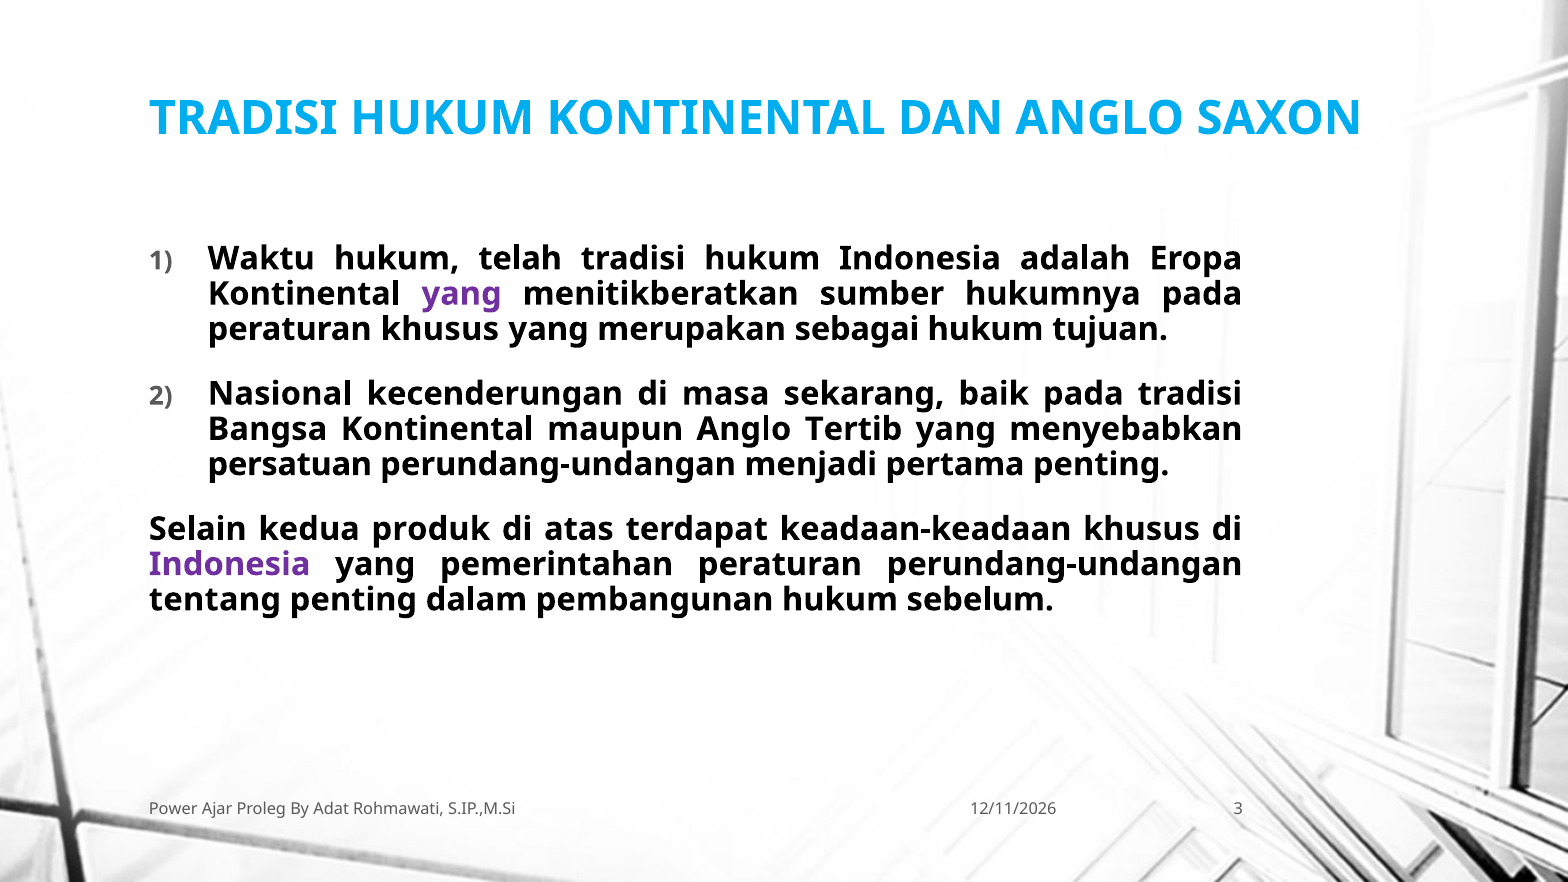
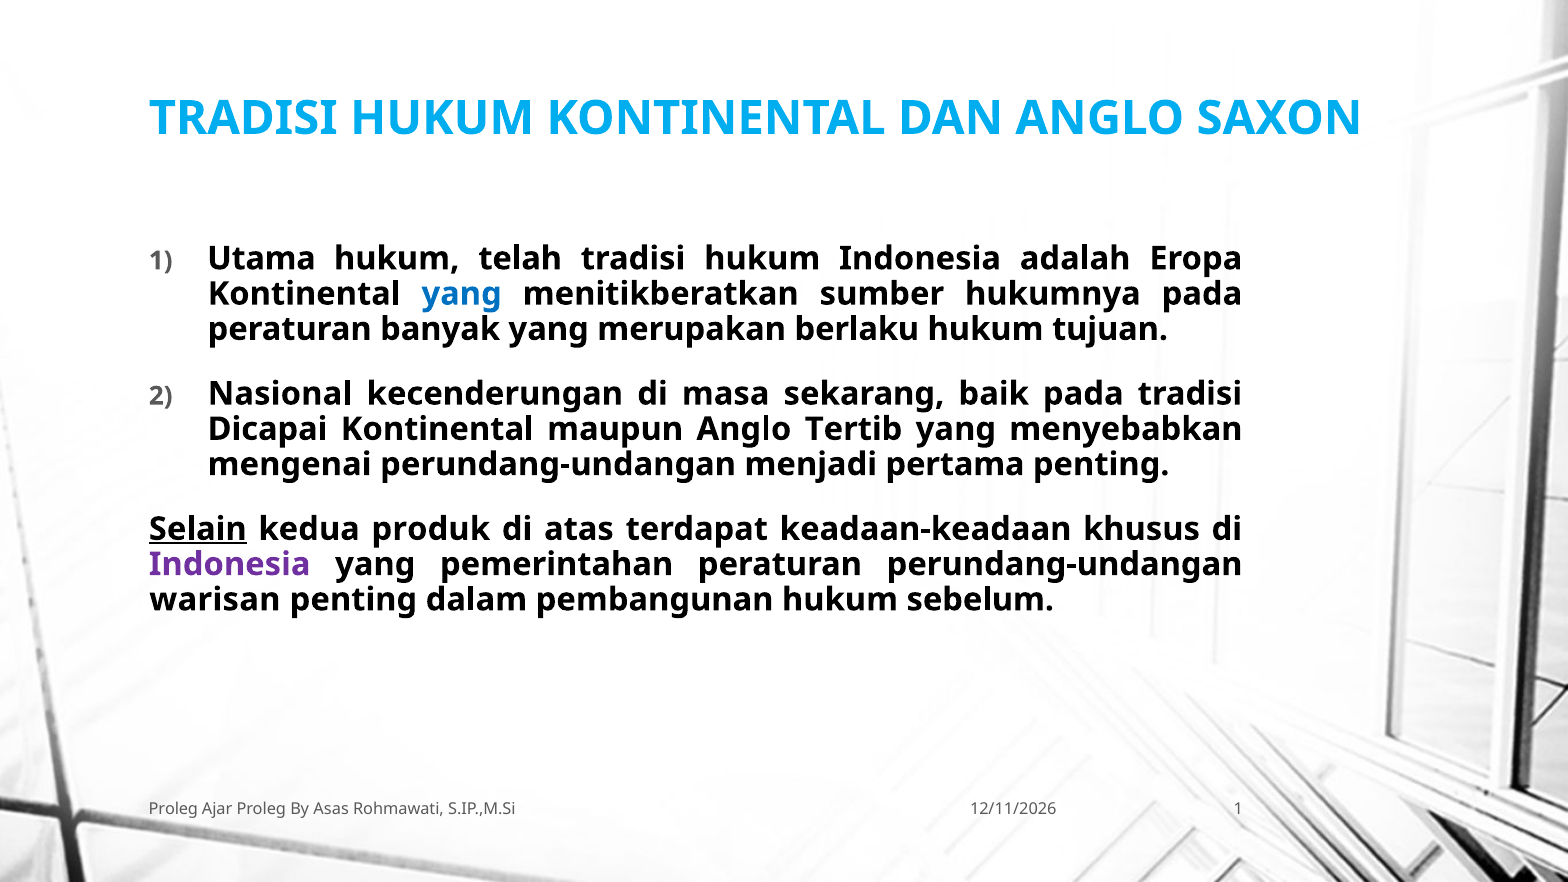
Waktu: Waktu -> Utama
yang at (462, 294) colour: purple -> blue
peraturan khusus: khusus -> banyak
sebagai: sebagai -> berlaku
Bangsa: Bangsa -> Dicapai
persatuan: persatuan -> mengenai
Selain underline: none -> present
tentang: tentang -> warisan
Power at (173, 809): Power -> Proleg
Adat: Adat -> Asas
S.IP.,M.Si 3: 3 -> 1
